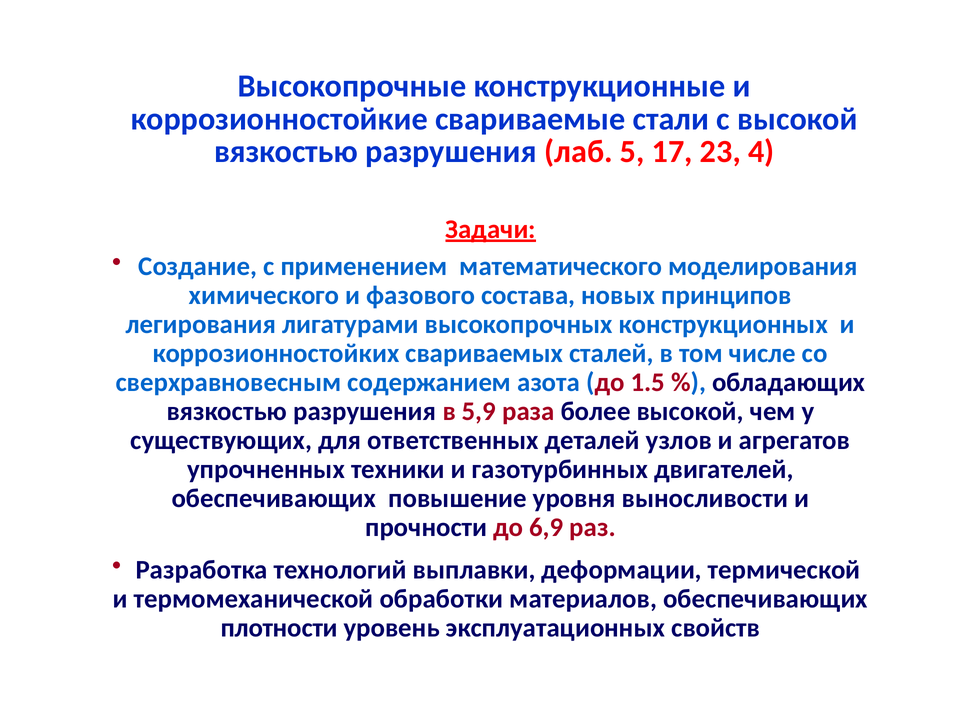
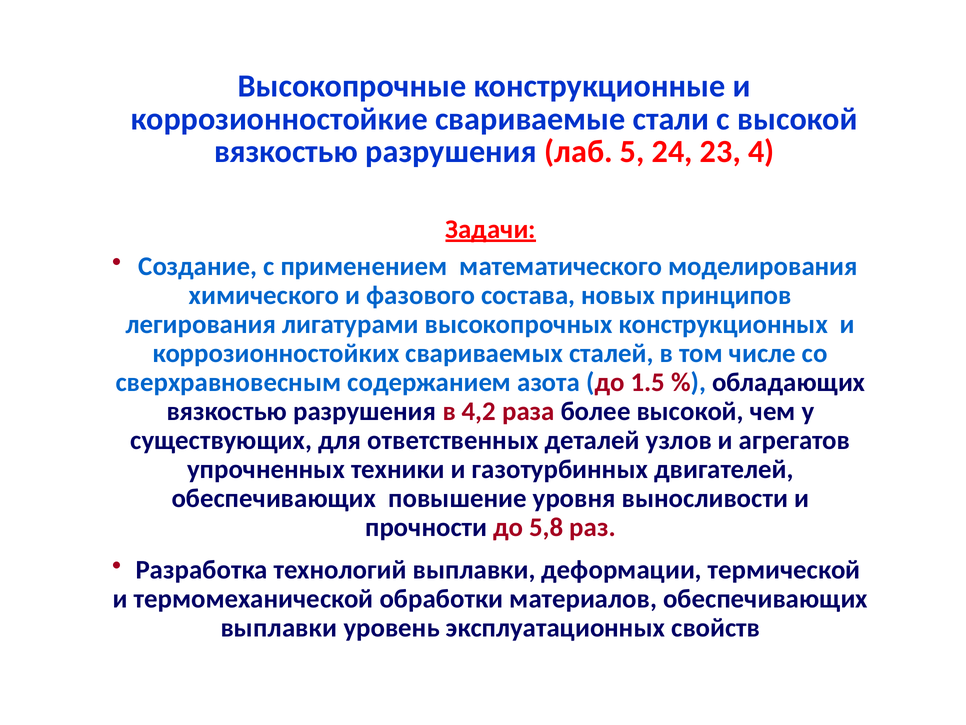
17: 17 -> 24
5,9: 5,9 -> 4,2
6,9: 6,9 -> 5,8
плотности at (279, 627): плотности -> выплавки
